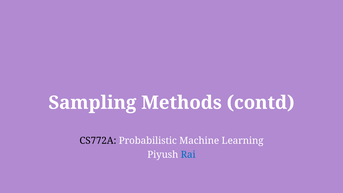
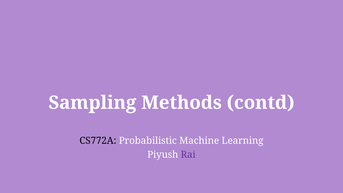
Rai colour: blue -> purple
